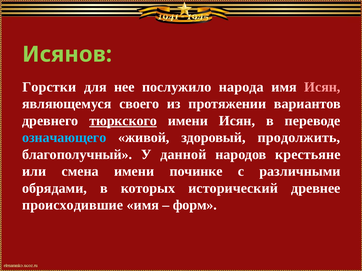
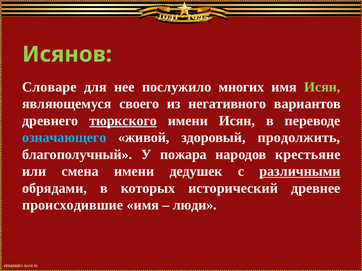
Горстки: Горстки -> Словаре
народа: народа -> многих
Исян at (322, 87) colour: pink -> light green
протяжении: протяжении -> негативного
данной: данной -> пожара
починке: починке -> дедушек
различными underline: none -> present
форм: форм -> люди
